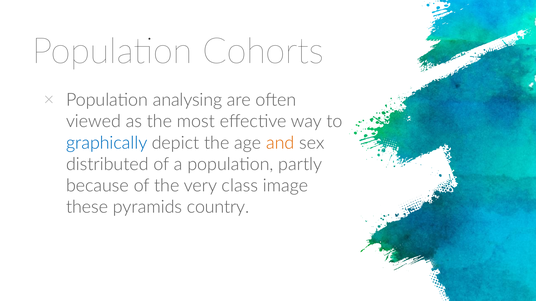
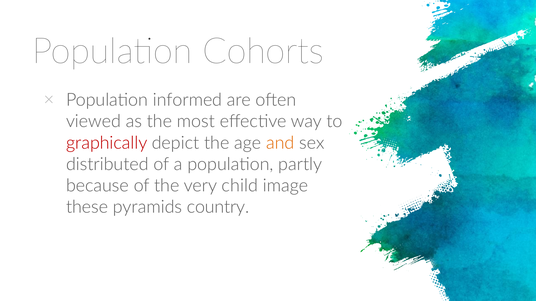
analysing: analysing -> informed
graphically colour: blue -> red
class: class -> child
